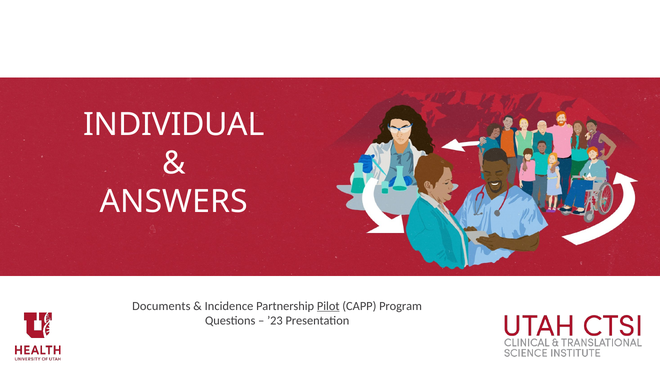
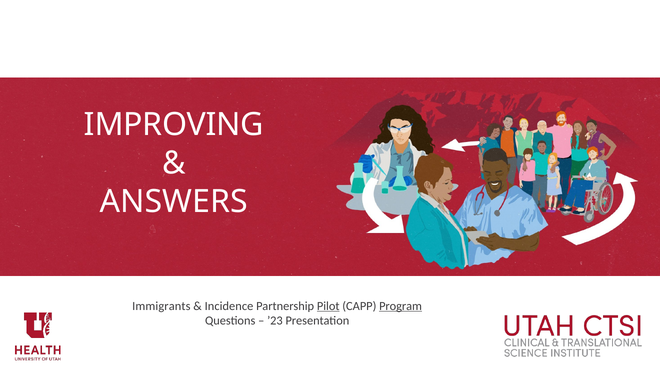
INDIVIDUAL: INDIVIDUAL -> IMPROVING
Documents: Documents -> Immigrants
Program underline: none -> present
